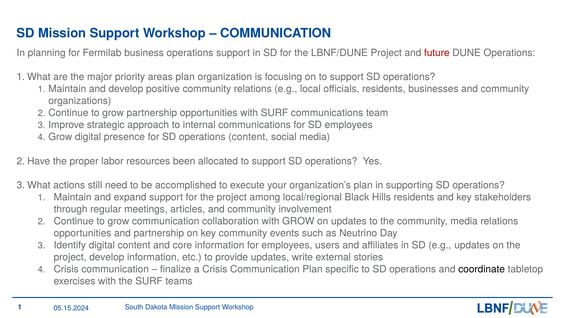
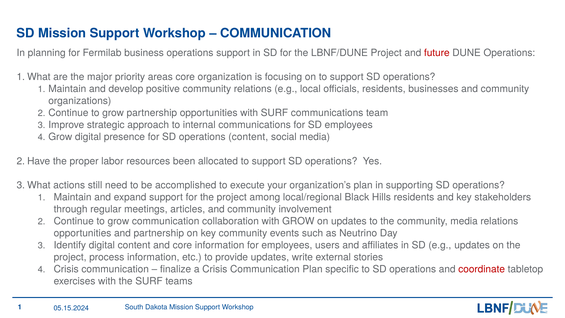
areas plan: plan -> core
project develop: develop -> process
coordinate colour: black -> red
